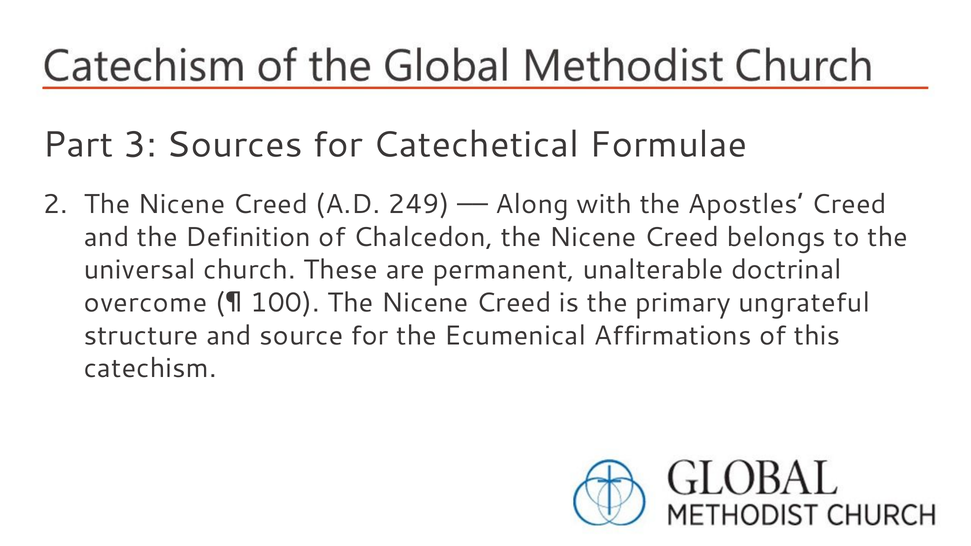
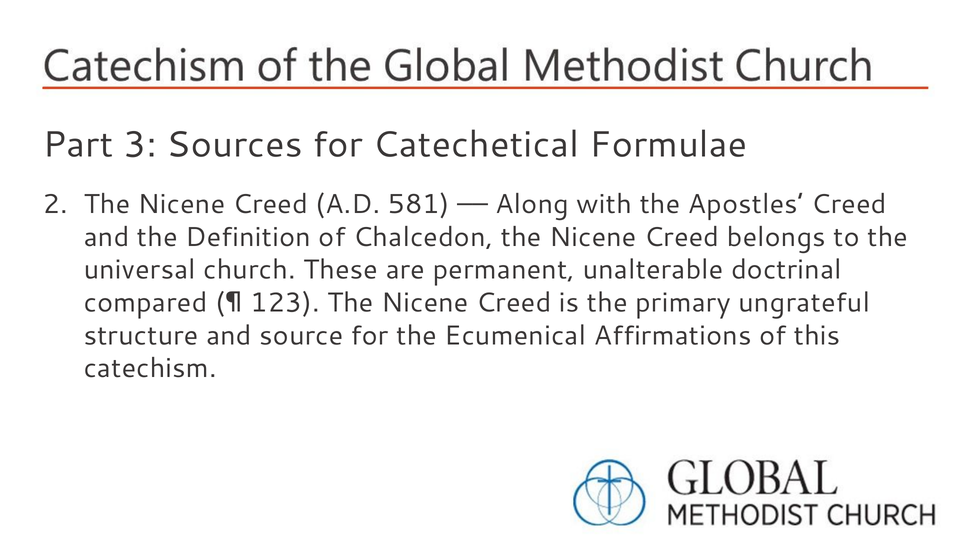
249: 249 -> 581
overcome: overcome -> compared
100: 100 -> 123
